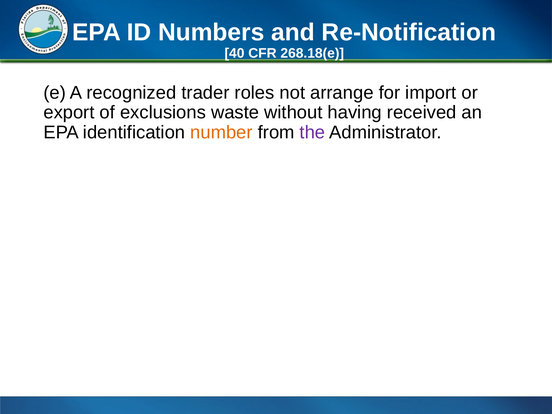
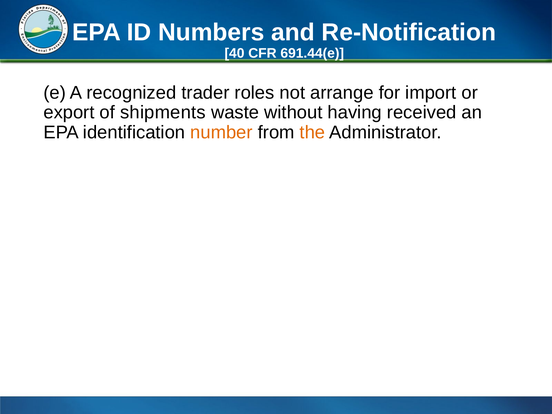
268.18(e: 268.18(e -> 691.44(e
exclusions: exclusions -> shipments
the colour: purple -> orange
